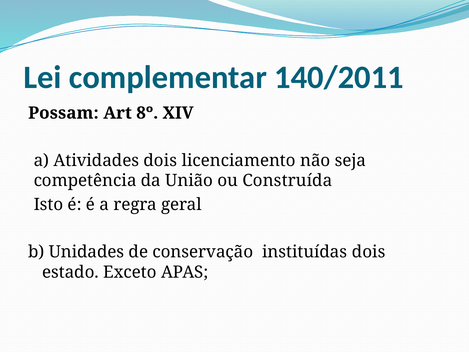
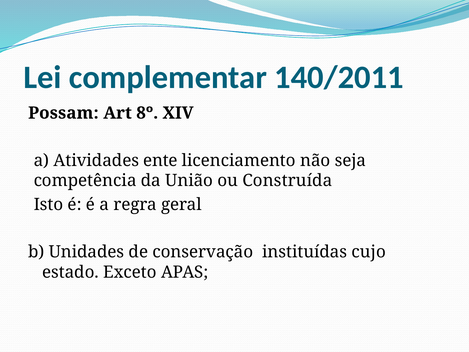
Atividades dois: dois -> ente
instituídas dois: dois -> cujo
